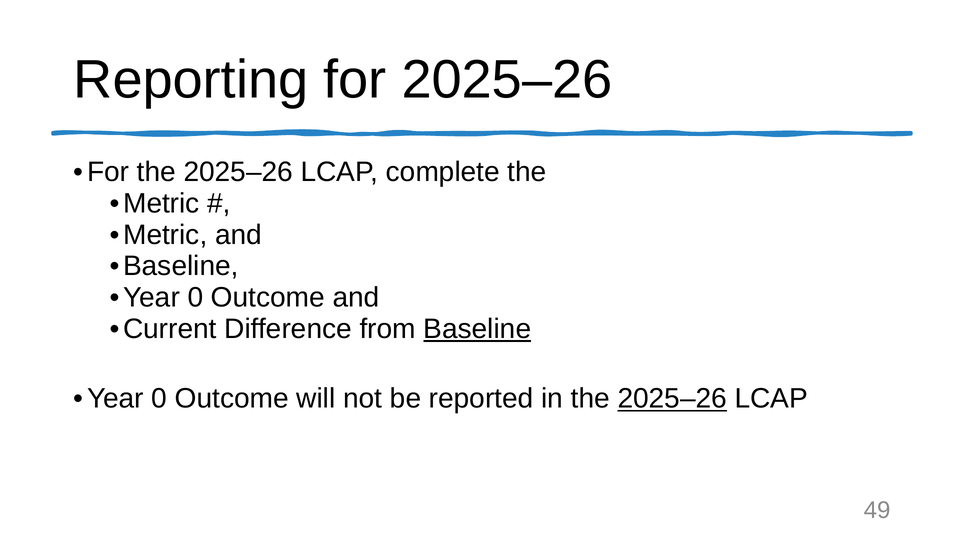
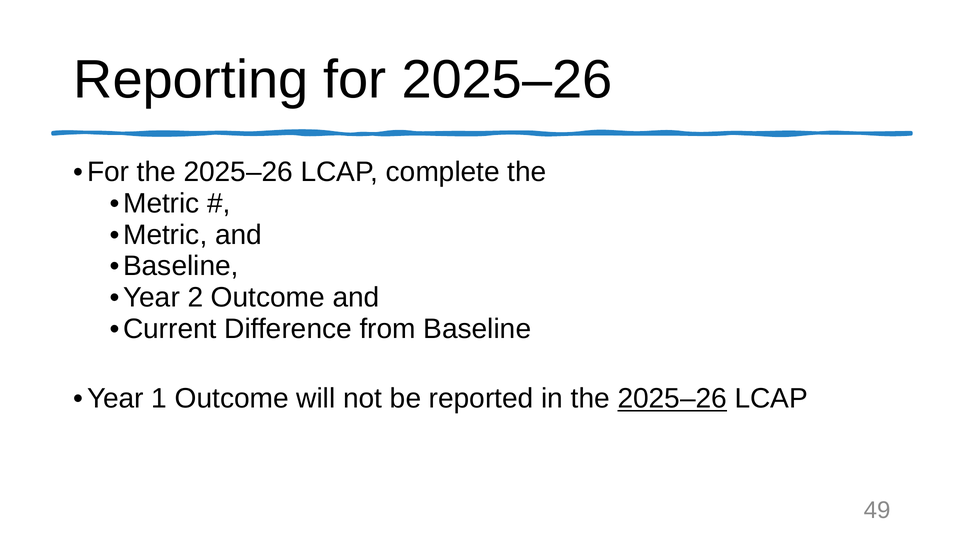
0 at (195, 298): 0 -> 2
Baseline at (477, 329) underline: present -> none
0 at (159, 399): 0 -> 1
